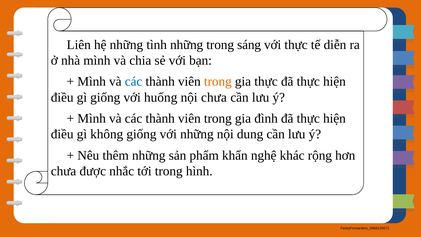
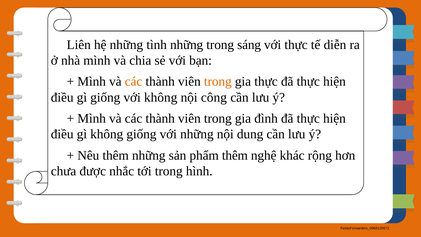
các at (134, 82) colour: blue -> orange
với huống: huống -> không
nội chưa: chưa -> công
phẩm khẩn: khẩn -> thêm
